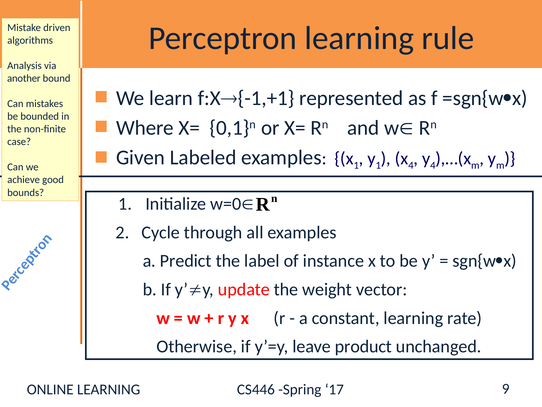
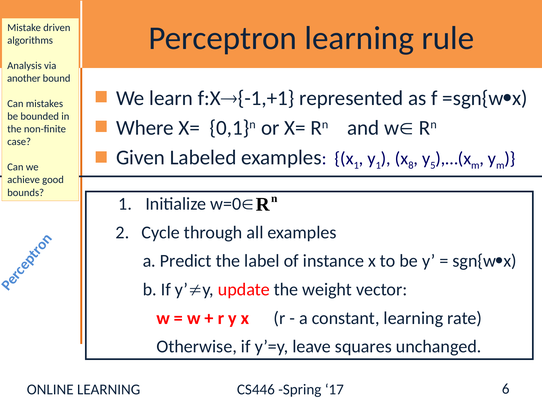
x 4: 4 -> 8
y 4: 4 -> 5
product: product -> squares
9: 9 -> 6
